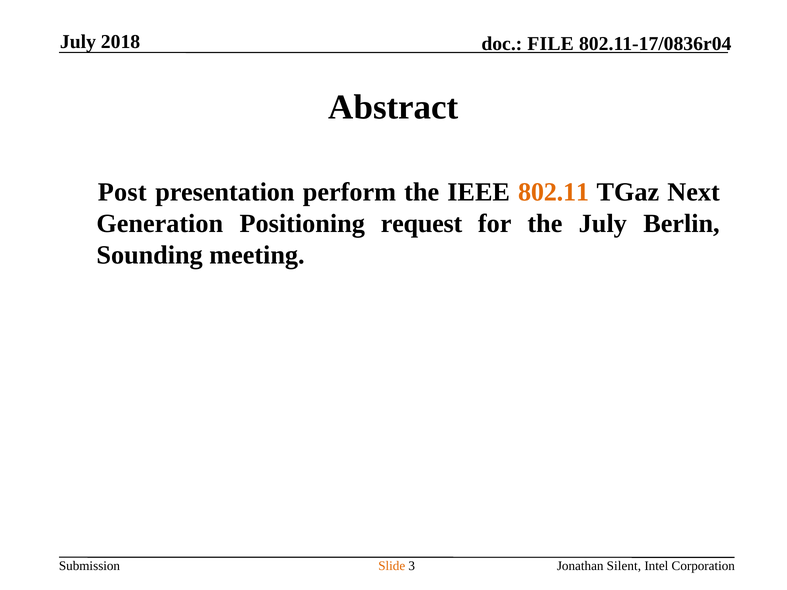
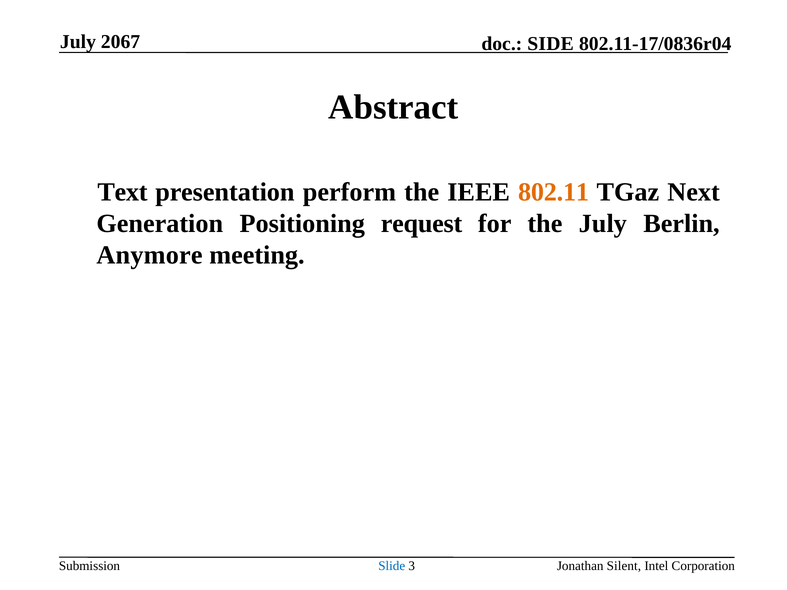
2018: 2018 -> 2067
FILE: FILE -> SIDE
Post: Post -> Text
Sounding: Sounding -> Anymore
Slide colour: orange -> blue
